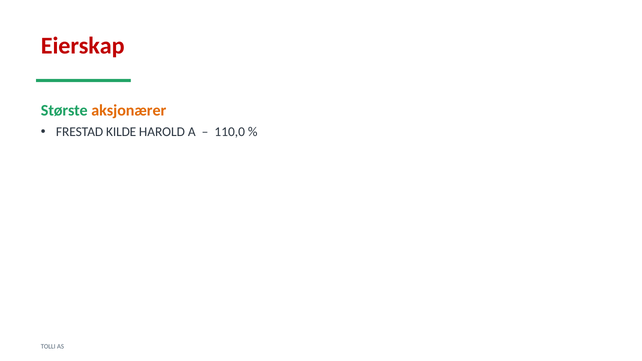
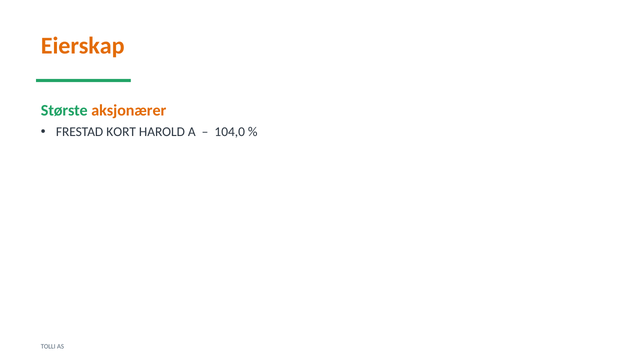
Eierskap colour: red -> orange
KILDE: KILDE -> KORT
110,0: 110,0 -> 104,0
